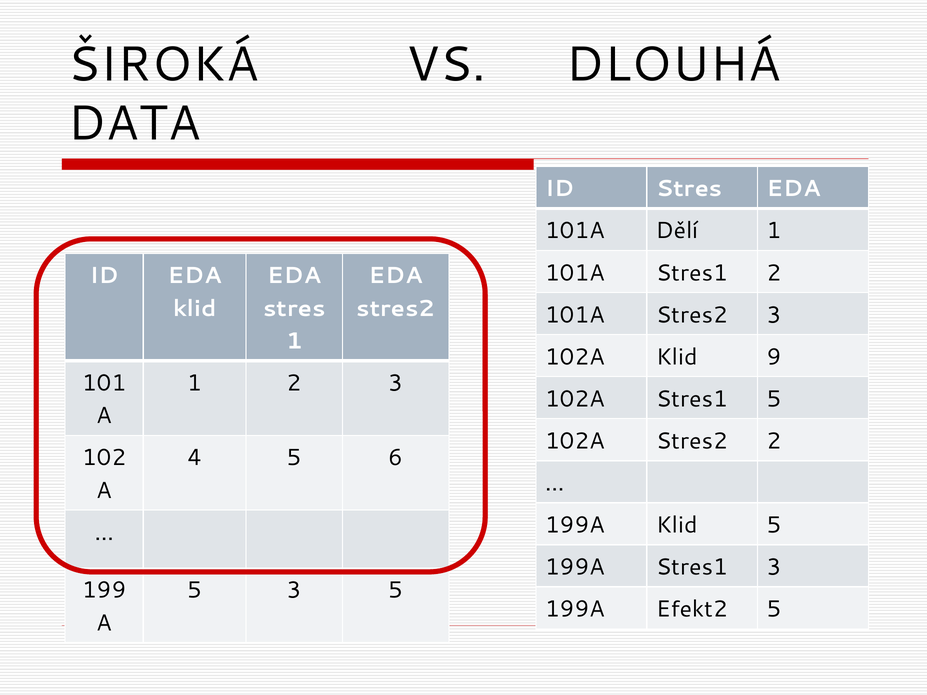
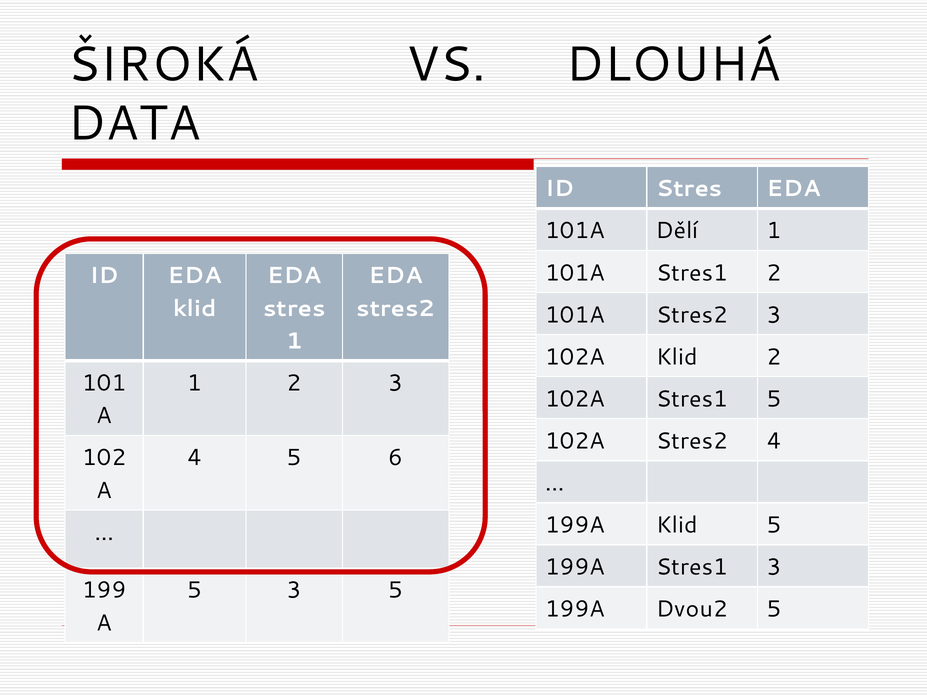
Klid 9: 9 -> 2
Stres2 2: 2 -> 4
Efekt2: Efekt2 -> Dvou2
